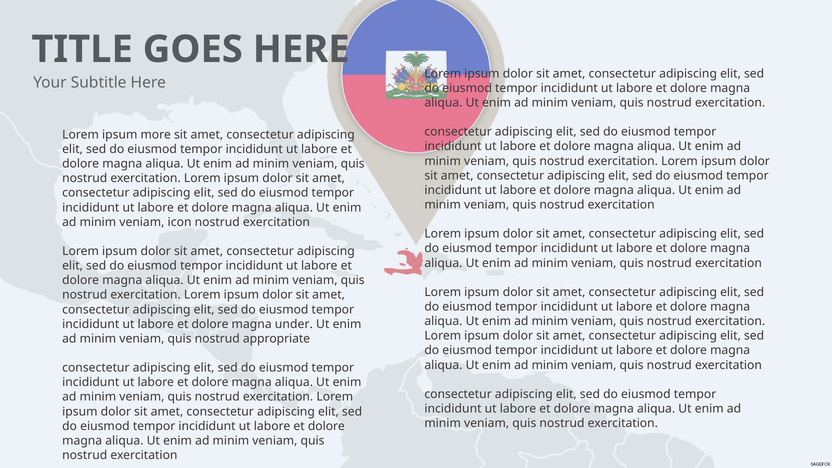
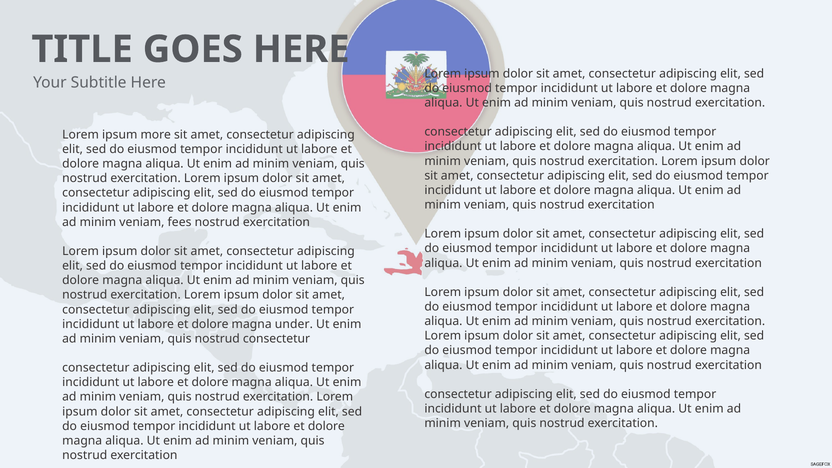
icon: icon -> fees
nostrud appropriate: appropriate -> consectetur
